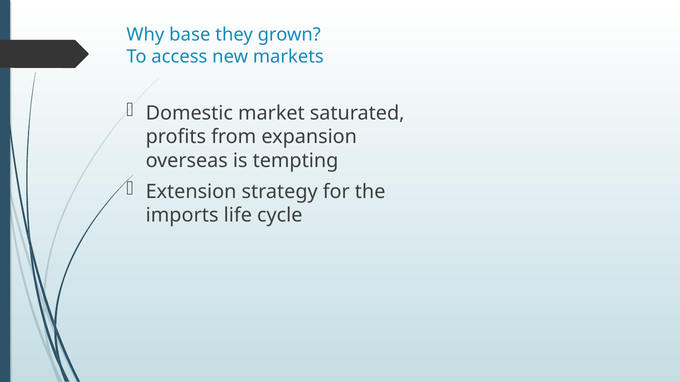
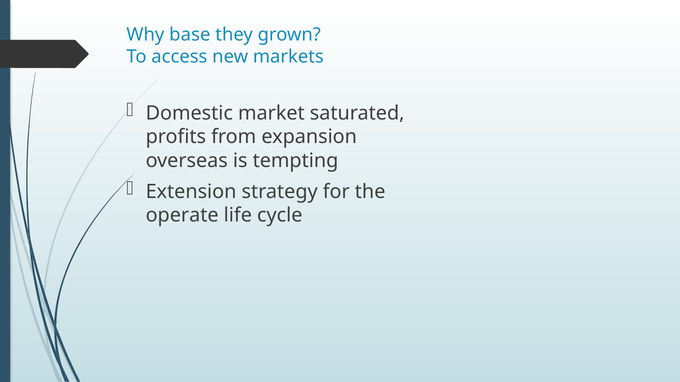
imports: imports -> operate
